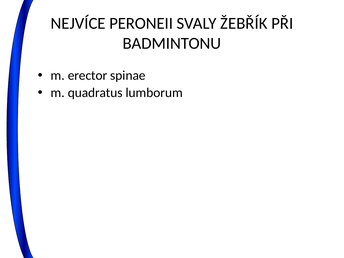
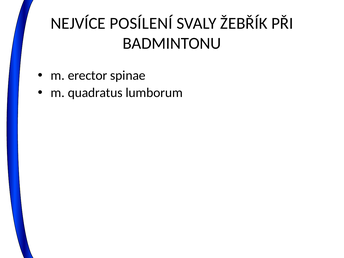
PERONEII: PERONEII -> POSÍLENÍ
